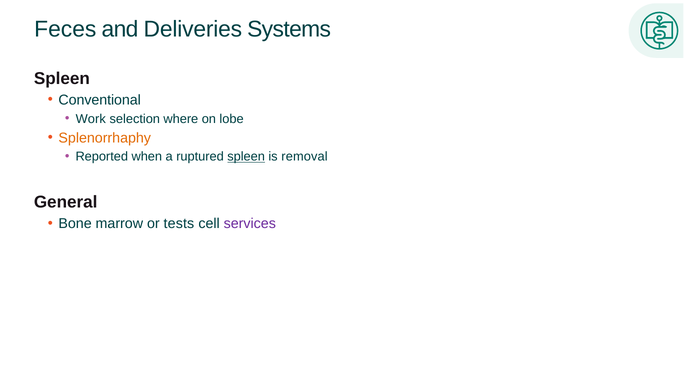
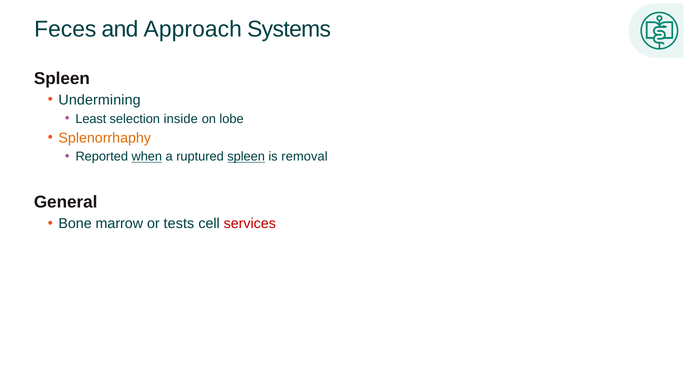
Deliveries: Deliveries -> Approach
Conventional: Conventional -> Undermining
Work: Work -> Least
where: where -> inside
when underline: none -> present
services colour: purple -> red
